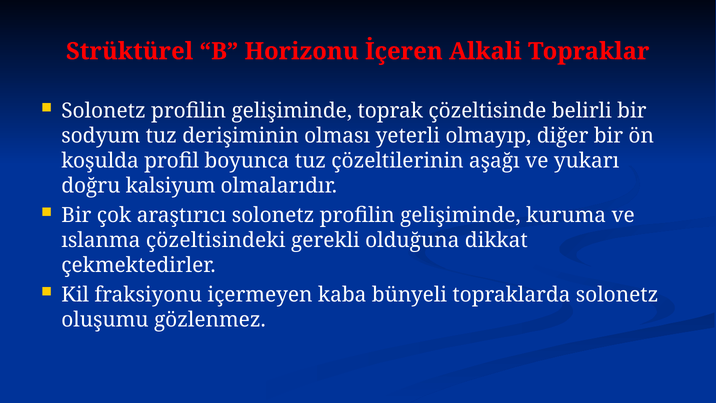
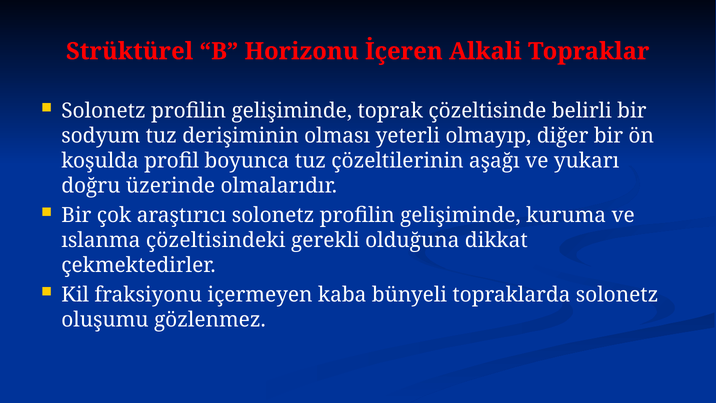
kalsiyum: kalsiyum -> üzerinde
